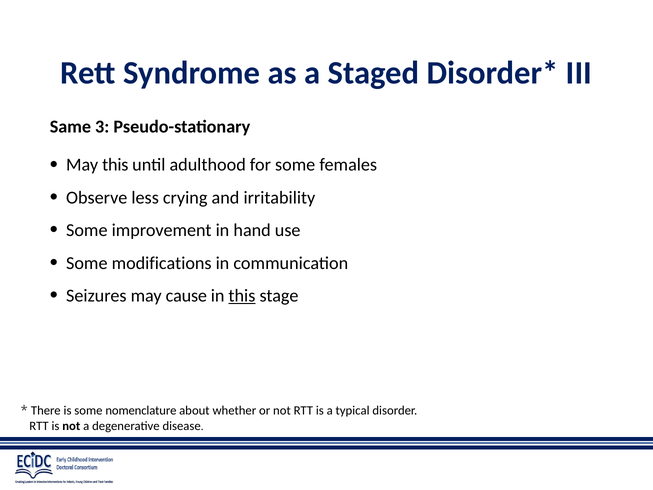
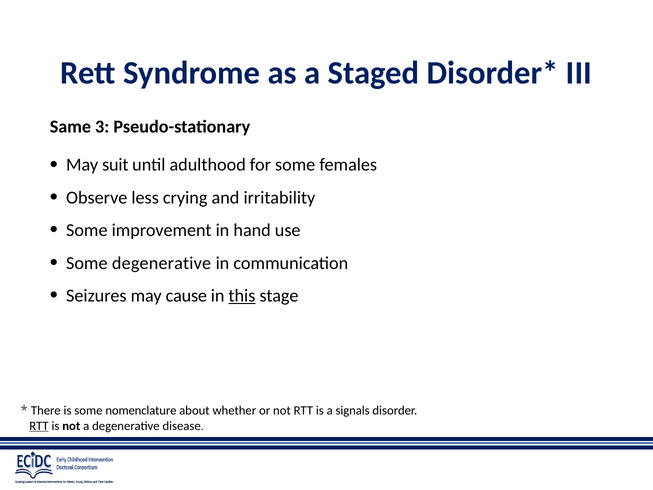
May this: this -> suit
Some modifications: modifications -> degenerative
typical: typical -> signals
RTT at (39, 426) underline: none -> present
